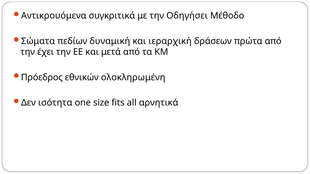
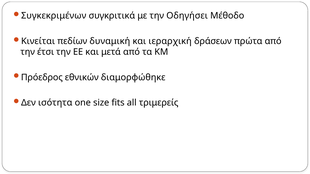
Αντικρουόμενα: Αντικρουόμενα -> Συγκεκριμένων
Σώματα: Σώματα -> Κινείται
έχει: έχει -> έτσι
ολοκληρωμένη: ολοκληρωμένη -> διαμορφώθηκε
αρνητικά: αρνητικά -> τριμερείς
